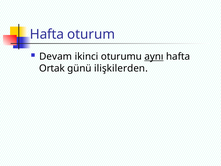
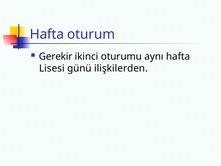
Devam: Devam -> Gerekir
aynı underline: present -> none
Ortak: Ortak -> Lisesi
